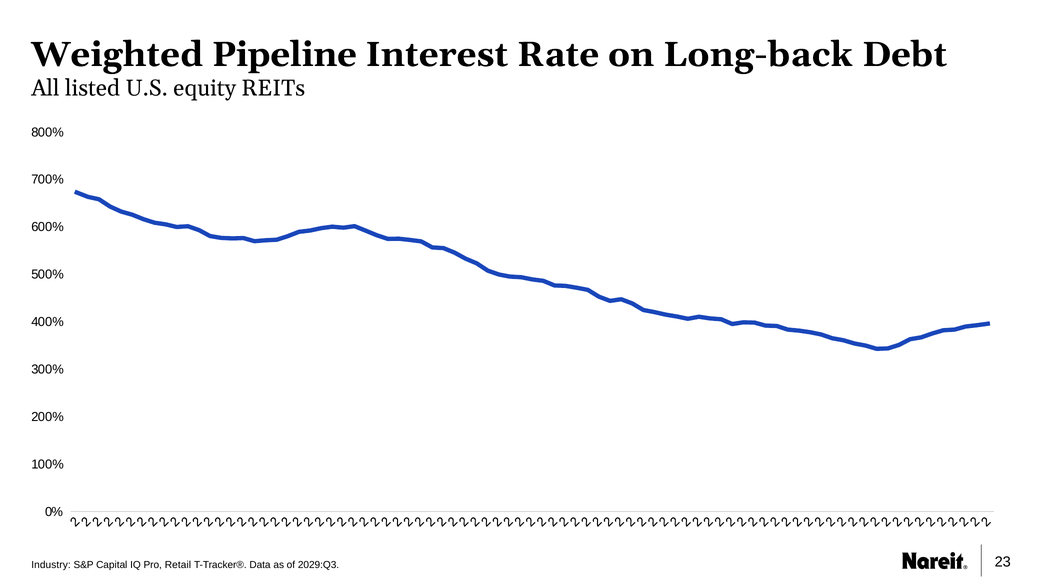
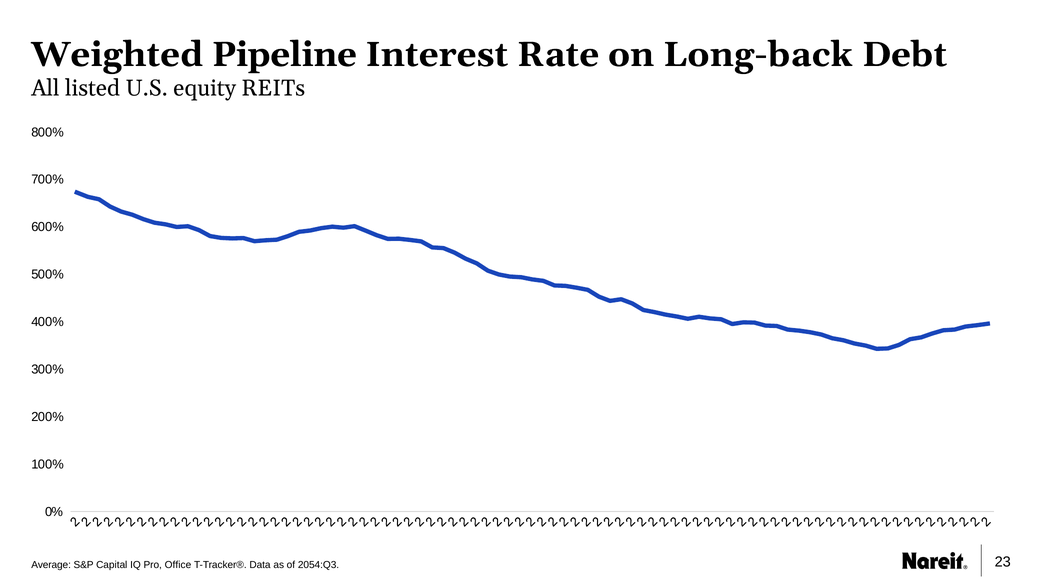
Industry: Industry -> Average
Retail: Retail -> Office
2029:Q3: 2029:Q3 -> 2054:Q3
